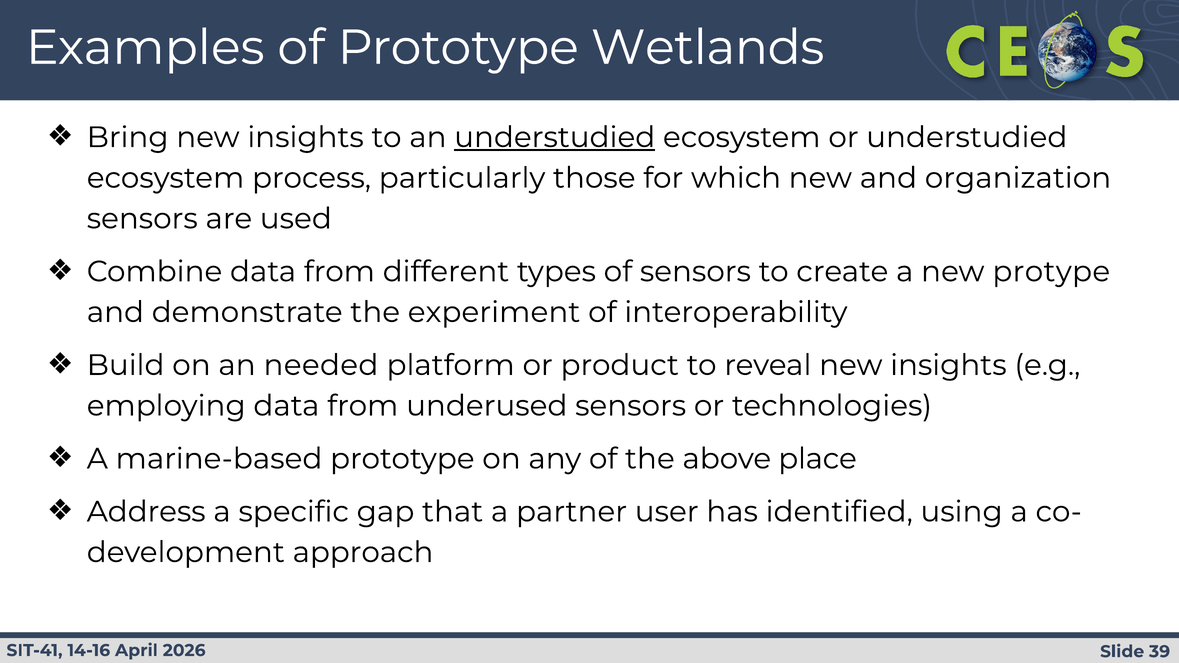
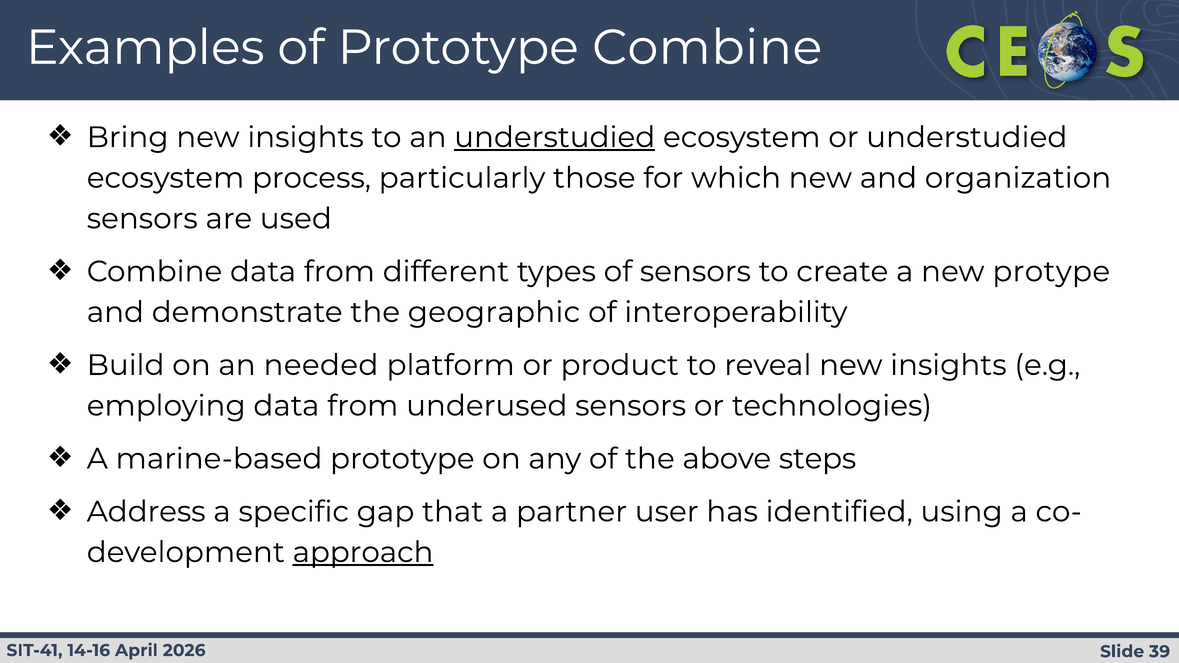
Prototype Wetlands: Wetlands -> Combine
experiment: experiment -> geographic
place: place -> steps
approach underline: none -> present
